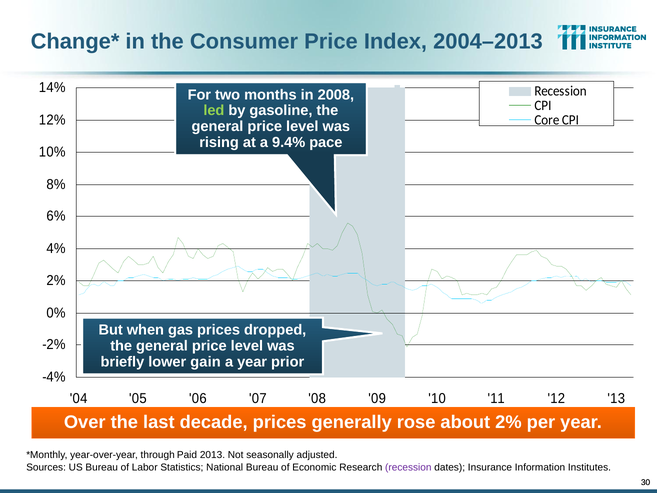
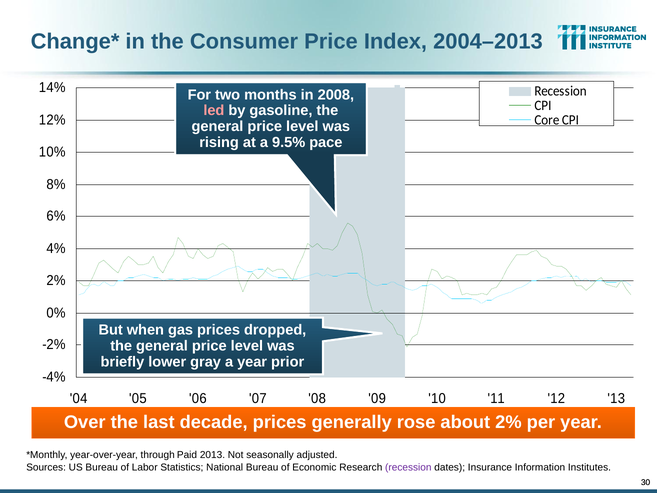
led colour: light green -> pink
9.4%: 9.4% -> 9.5%
gain: gain -> gray
